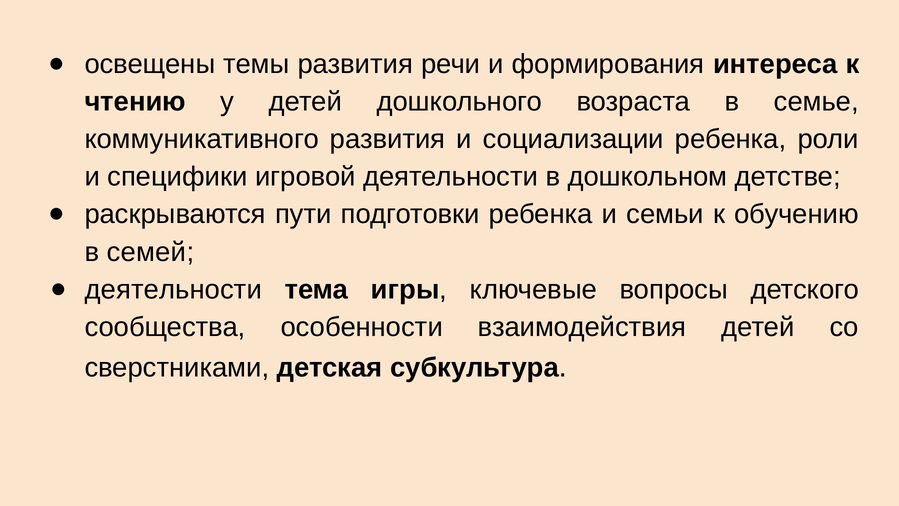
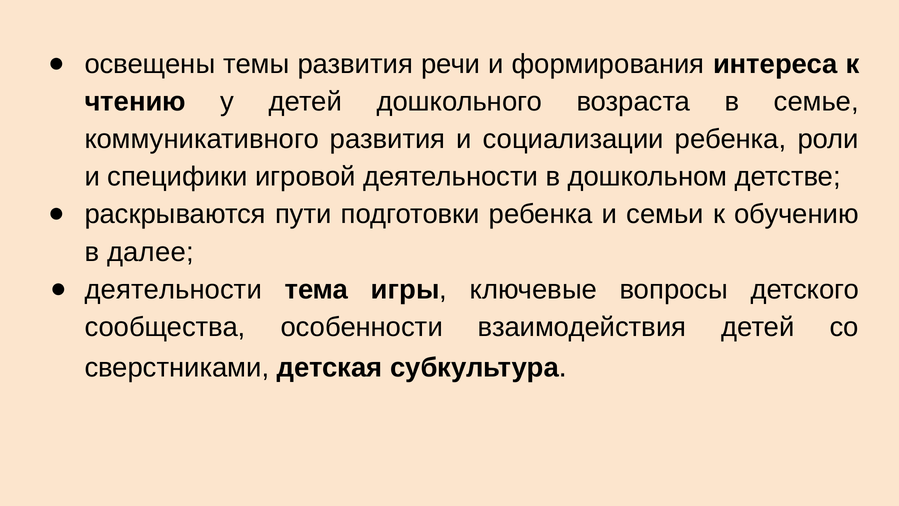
семей: семей -> далее
